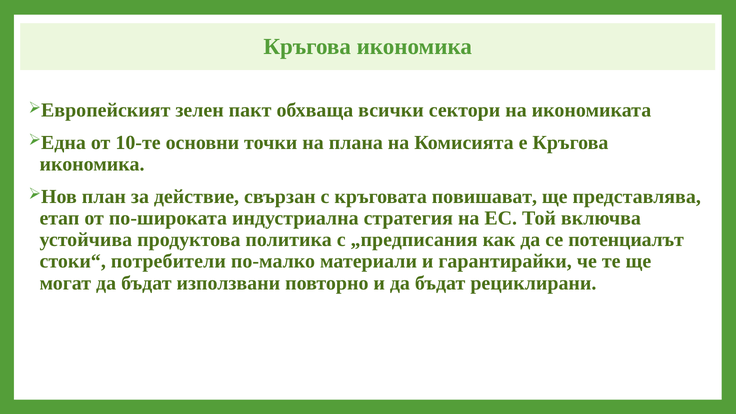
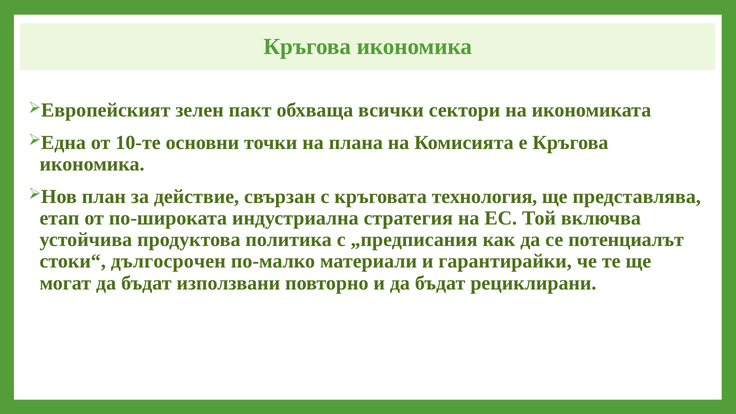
повишават: повишават -> технология
потребители: потребители -> дългосрочен
